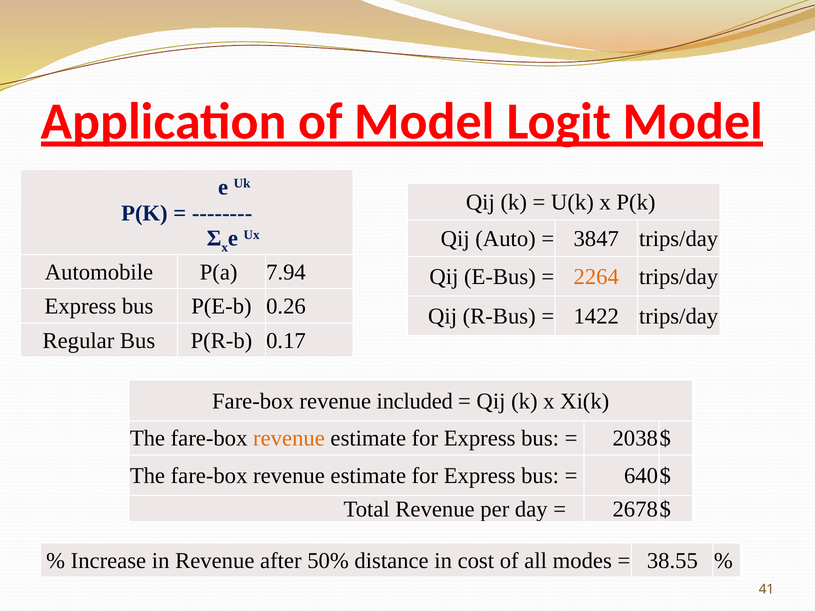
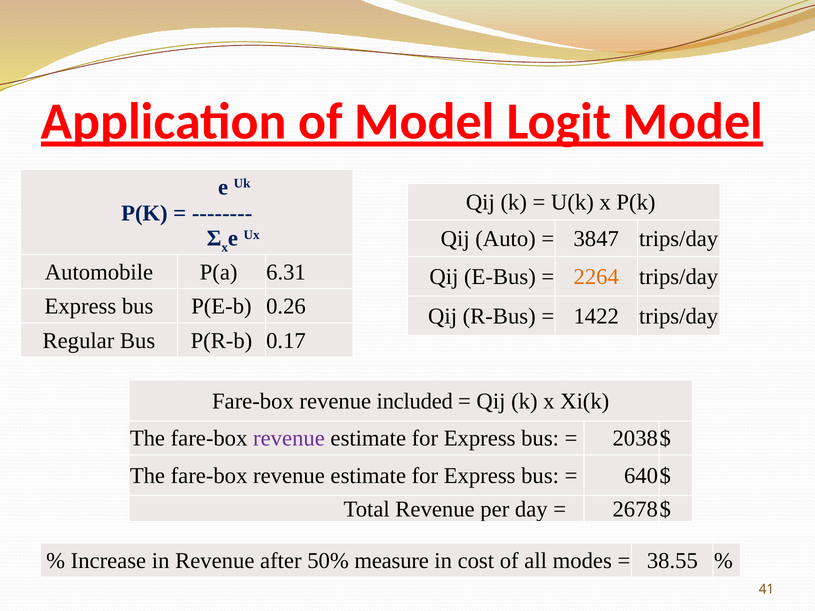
7.94: 7.94 -> 6.31
revenue at (289, 439) colour: orange -> purple
distance: distance -> measure
